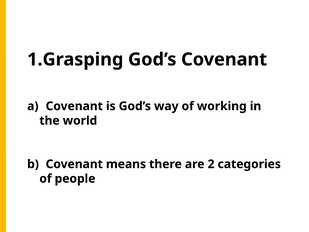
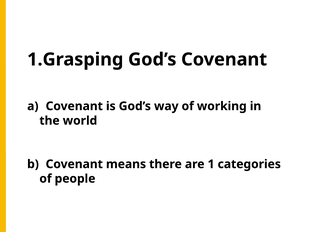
2: 2 -> 1
